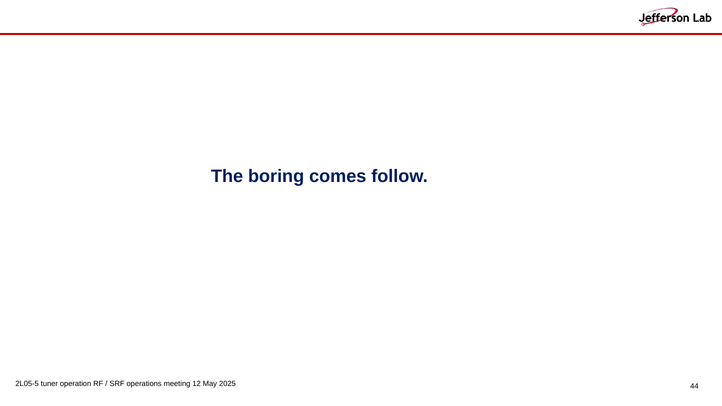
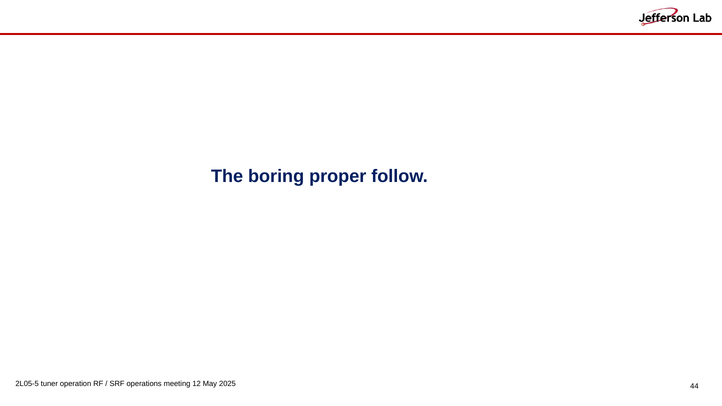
comes: comes -> proper
